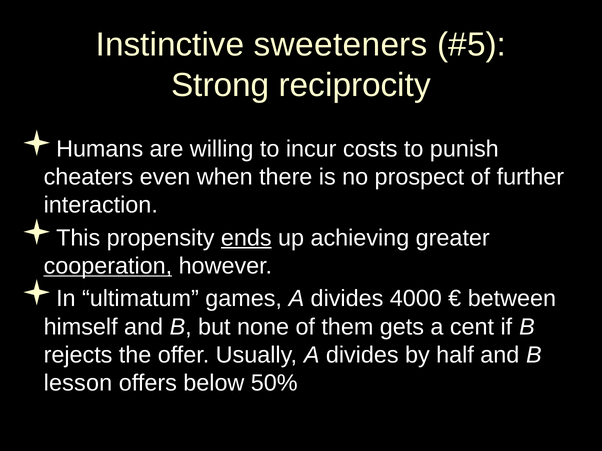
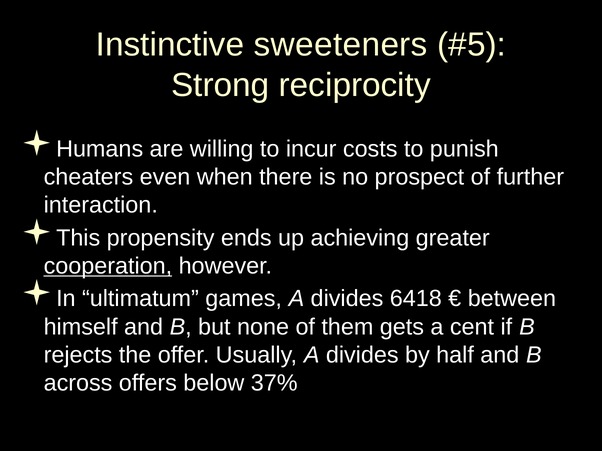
ends underline: present -> none
4000: 4000 -> 6418
lesson: lesson -> across
50%: 50% -> 37%
